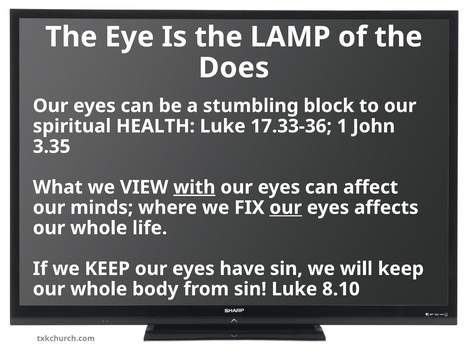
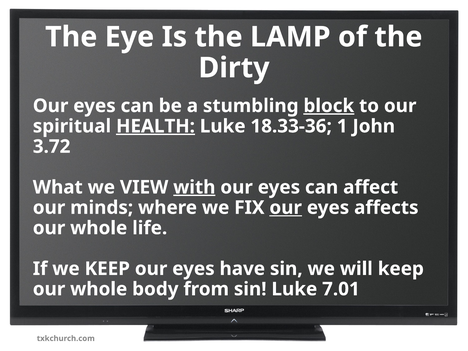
Does: Does -> Dirty
block underline: none -> present
HEALTH underline: none -> present
17.33-36: 17.33-36 -> 18.33-36
3.35: 3.35 -> 3.72
8.10: 8.10 -> 7.01
